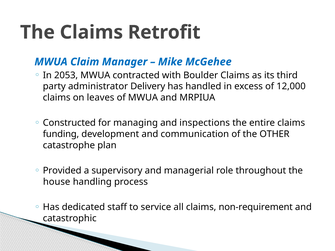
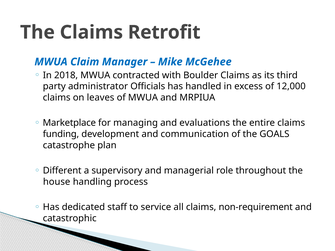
2053: 2053 -> 2018
Delivery: Delivery -> Officials
Constructed: Constructed -> Marketplace
inspections: inspections -> evaluations
OTHER: OTHER -> GOALS
Provided: Provided -> Different
